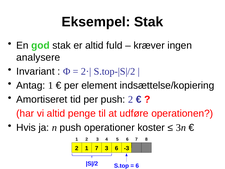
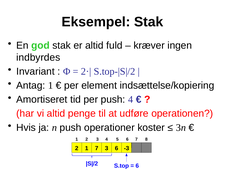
analysere: analysere -> indbyrdes
push 2: 2 -> 4
